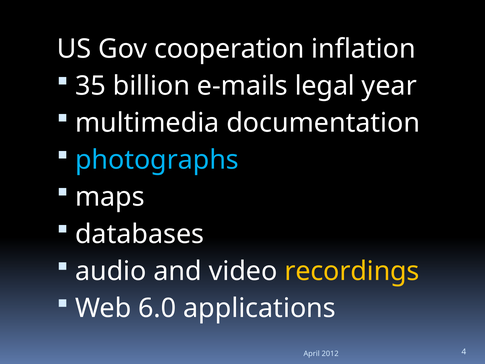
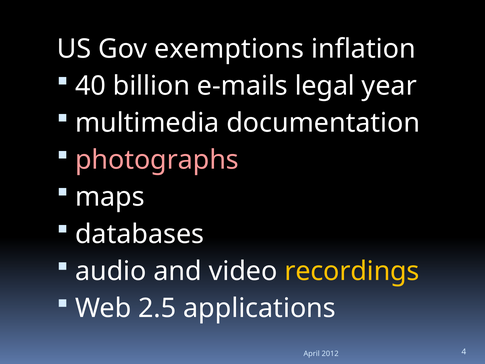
cooperation: cooperation -> exemptions
35: 35 -> 40
photographs colour: light blue -> pink
6.0: 6.0 -> 2.5
